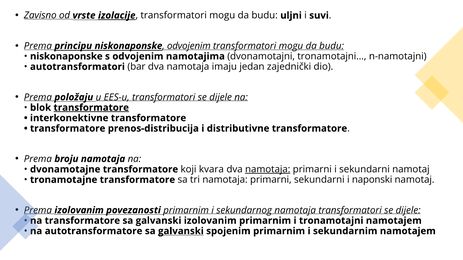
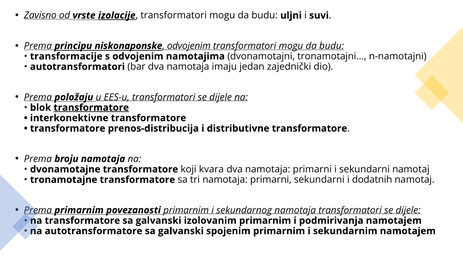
niskonaponske at (66, 56): niskonaponske -> transformacije
namotaja at (268, 170) underline: present -> none
naponski: naponski -> dodatnih
izolovanim at (79, 211): izolovanim -> primarnim
i tronamotajni: tronamotajni -> podmirivanja
galvanski at (181, 231) underline: present -> none
